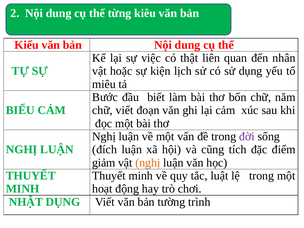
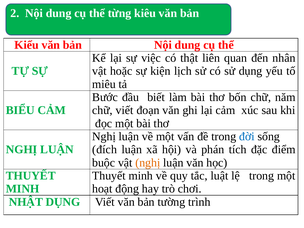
đời colour: purple -> blue
cũng: cũng -> phán
giảm: giảm -> buộc
